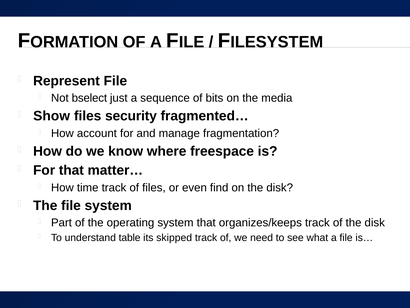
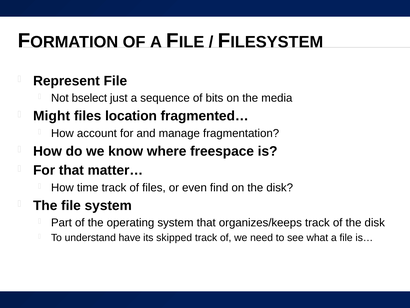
Show: Show -> Might
security: security -> location
table: table -> have
